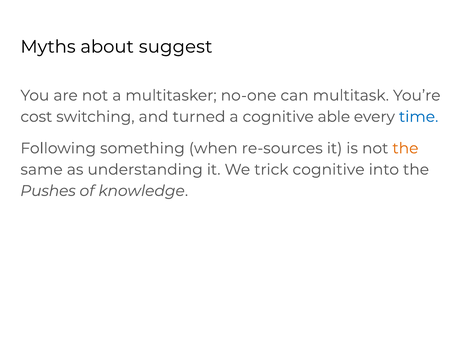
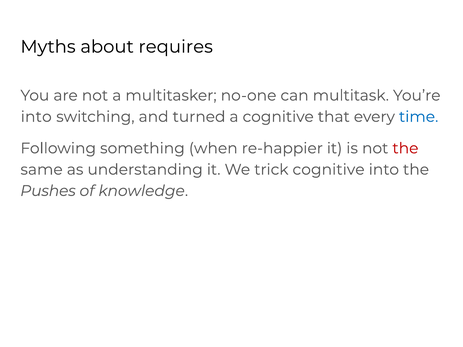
suggest: suggest -> requires
cost at (36, 117): cost -> into
able: able -> that
re-sources: re-sources -> re-happier
the at (405, 148) colour: orange -> red
